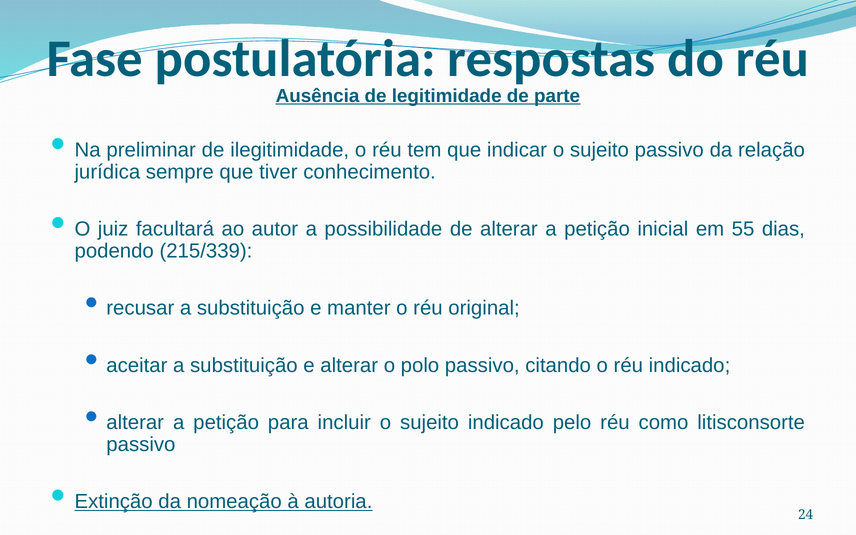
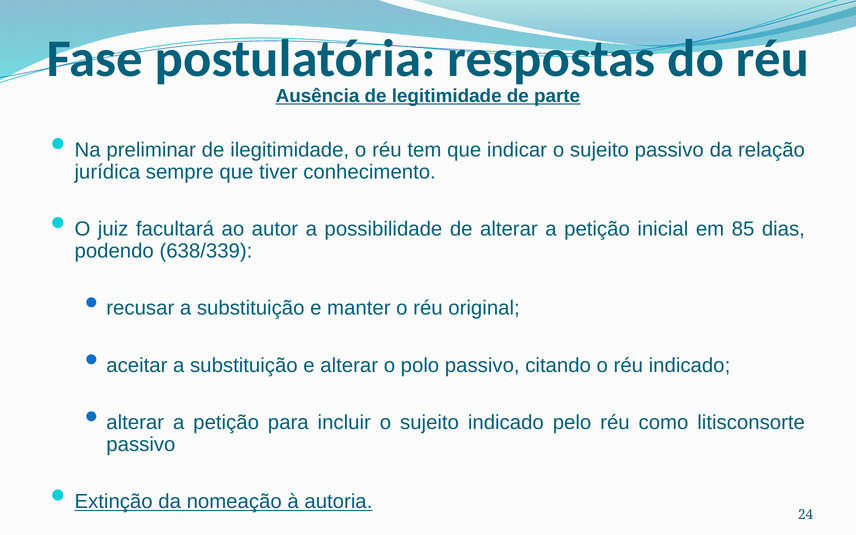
55: 55 -> 85
215/339: 215/339 -> 638/339
